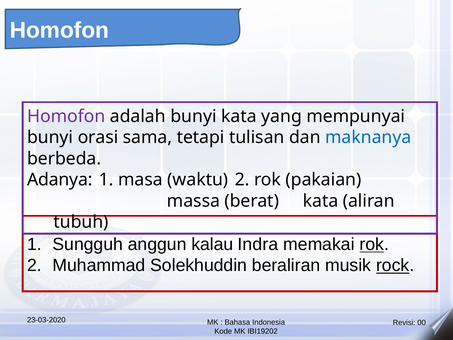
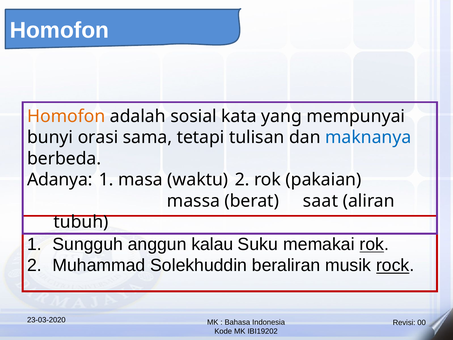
Homofon at (66, 116) colour: purple -> orange
adalah bunyi: bunyi -> sosial
berat kata: kata -> saat
Indra: Indra -> Suku
